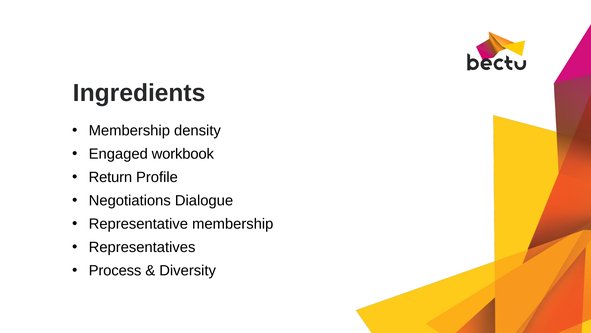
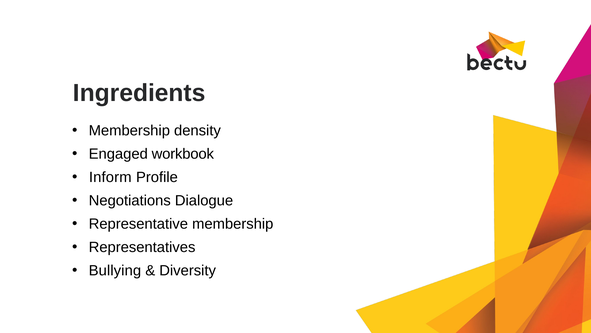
Return: Return -> Inform
Process: Process -> Bullying
